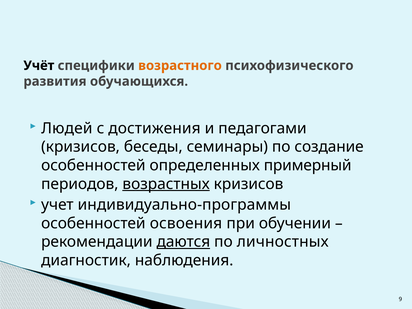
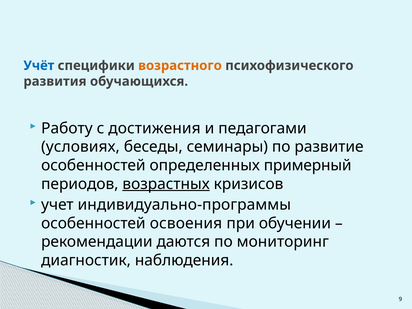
Учёт colour: black -> blue
Людей: Людей -> Работу
кризисов at (81, 147): кризисов -> условиях
создание: создание -> развитие
даются underline: present -> none
личностных: личностных -> мониторинг
